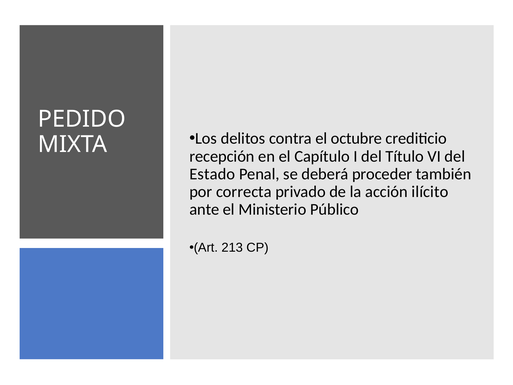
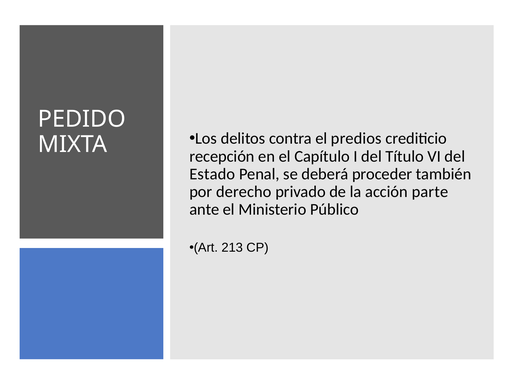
octubre: octubre -> predios
correcta: correcta -> derecho
ilícito: ilícito -> parte
